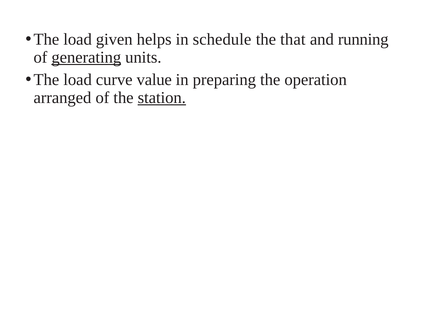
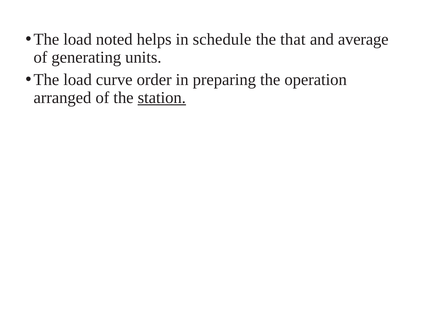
given: given -> noted
running: running -> average
generating underline: present -> none
value: value -> order
